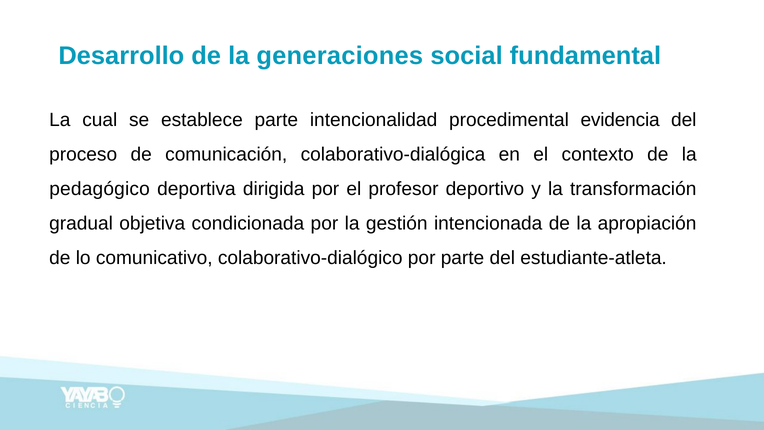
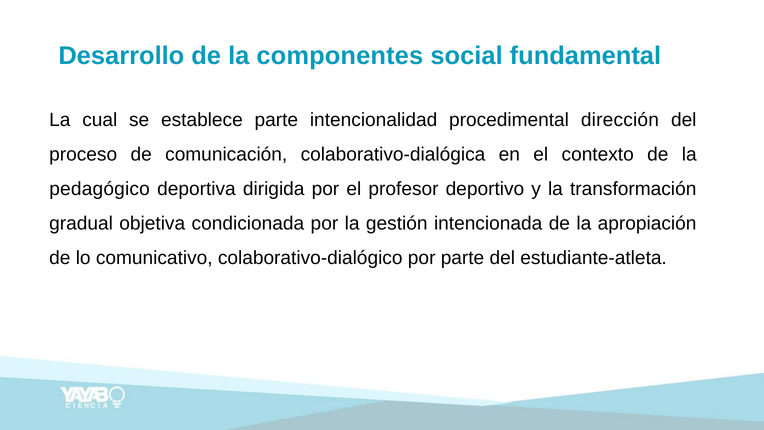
generaciones: generaciones -> componentes
evidencia: evidencia -> dirección
